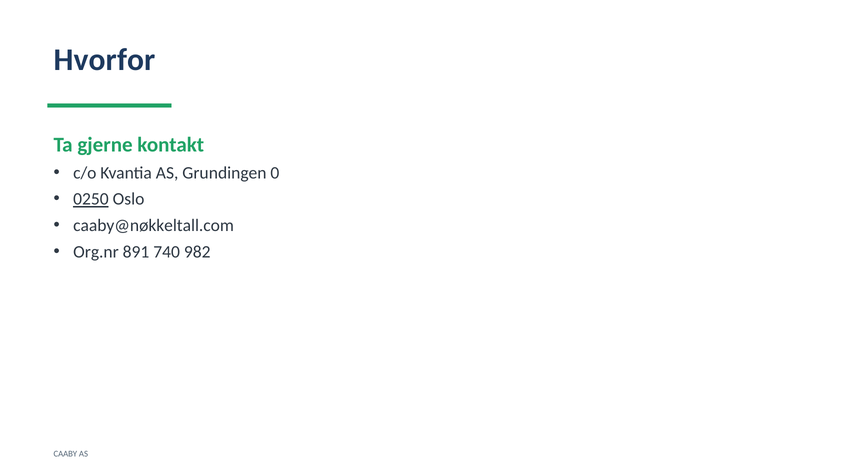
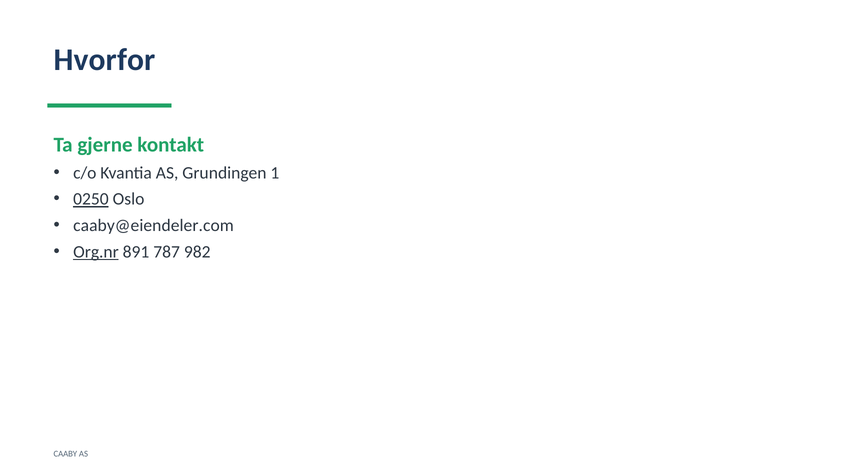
0: 0 -> 1
caaby@nøkkeltall.com: caaby@nøkkeltall.com -> caaby@eiendeler.com
Org.nr underline: none -> present
740: 740 -> 787
